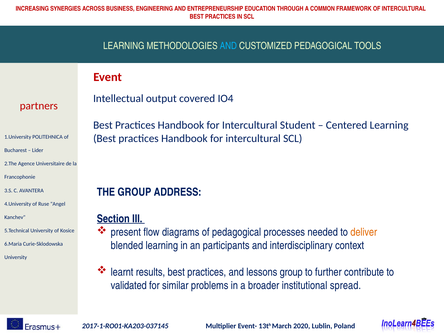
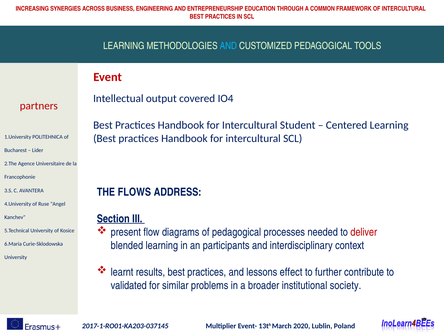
THE GROUP: GROUP -> FLOWS
deliver colour: orange -> red
lessons group: group -> effect
spread: spread -> society
